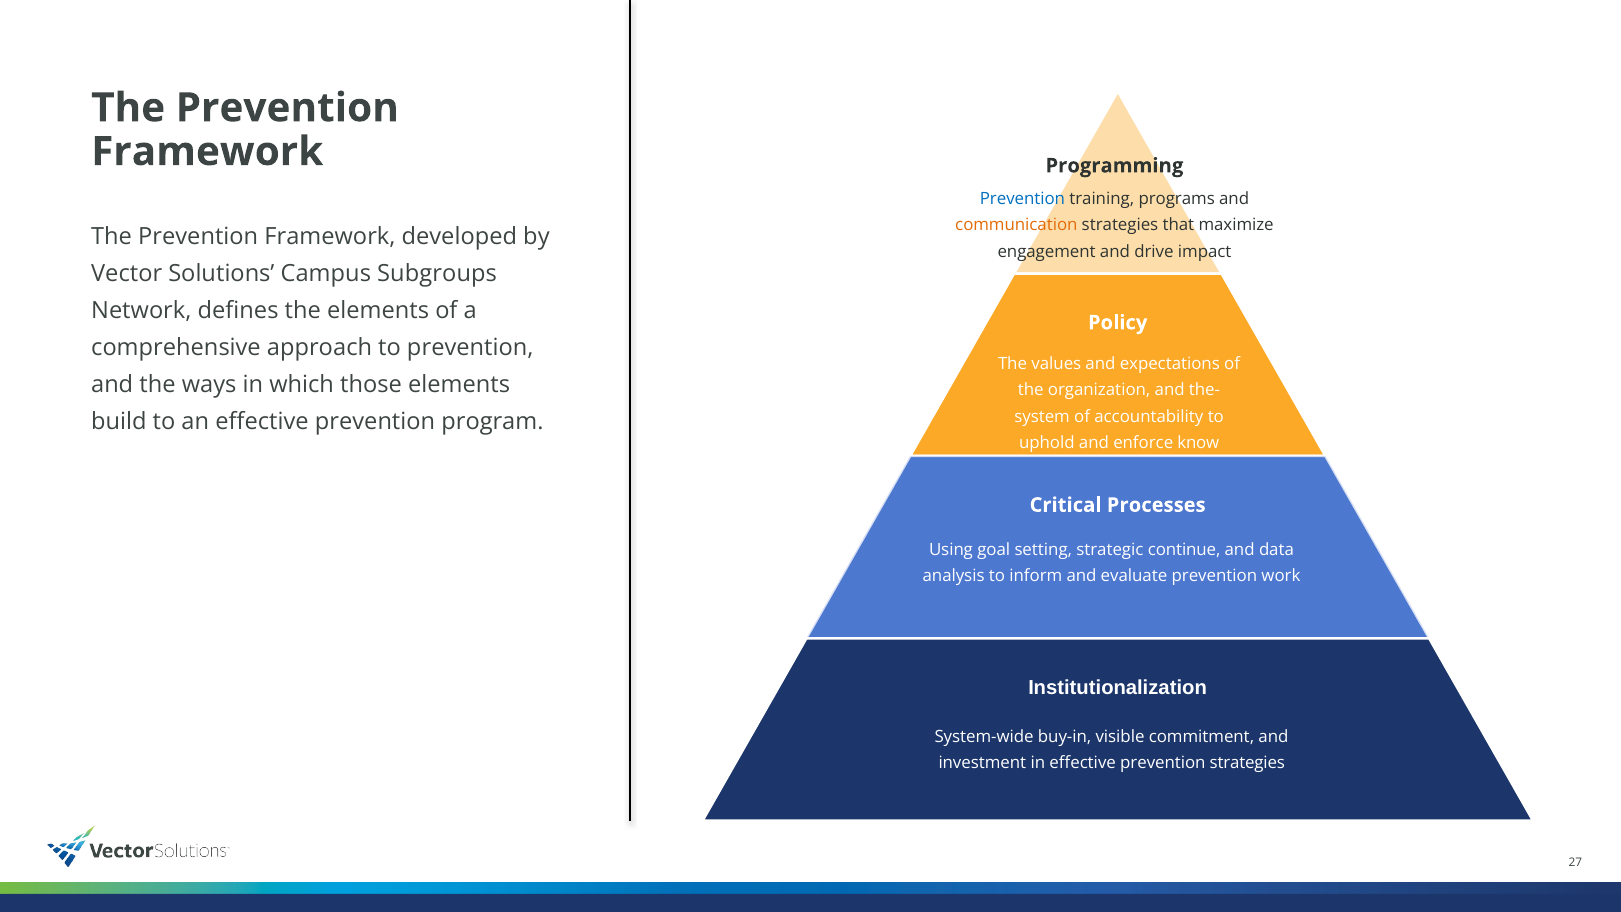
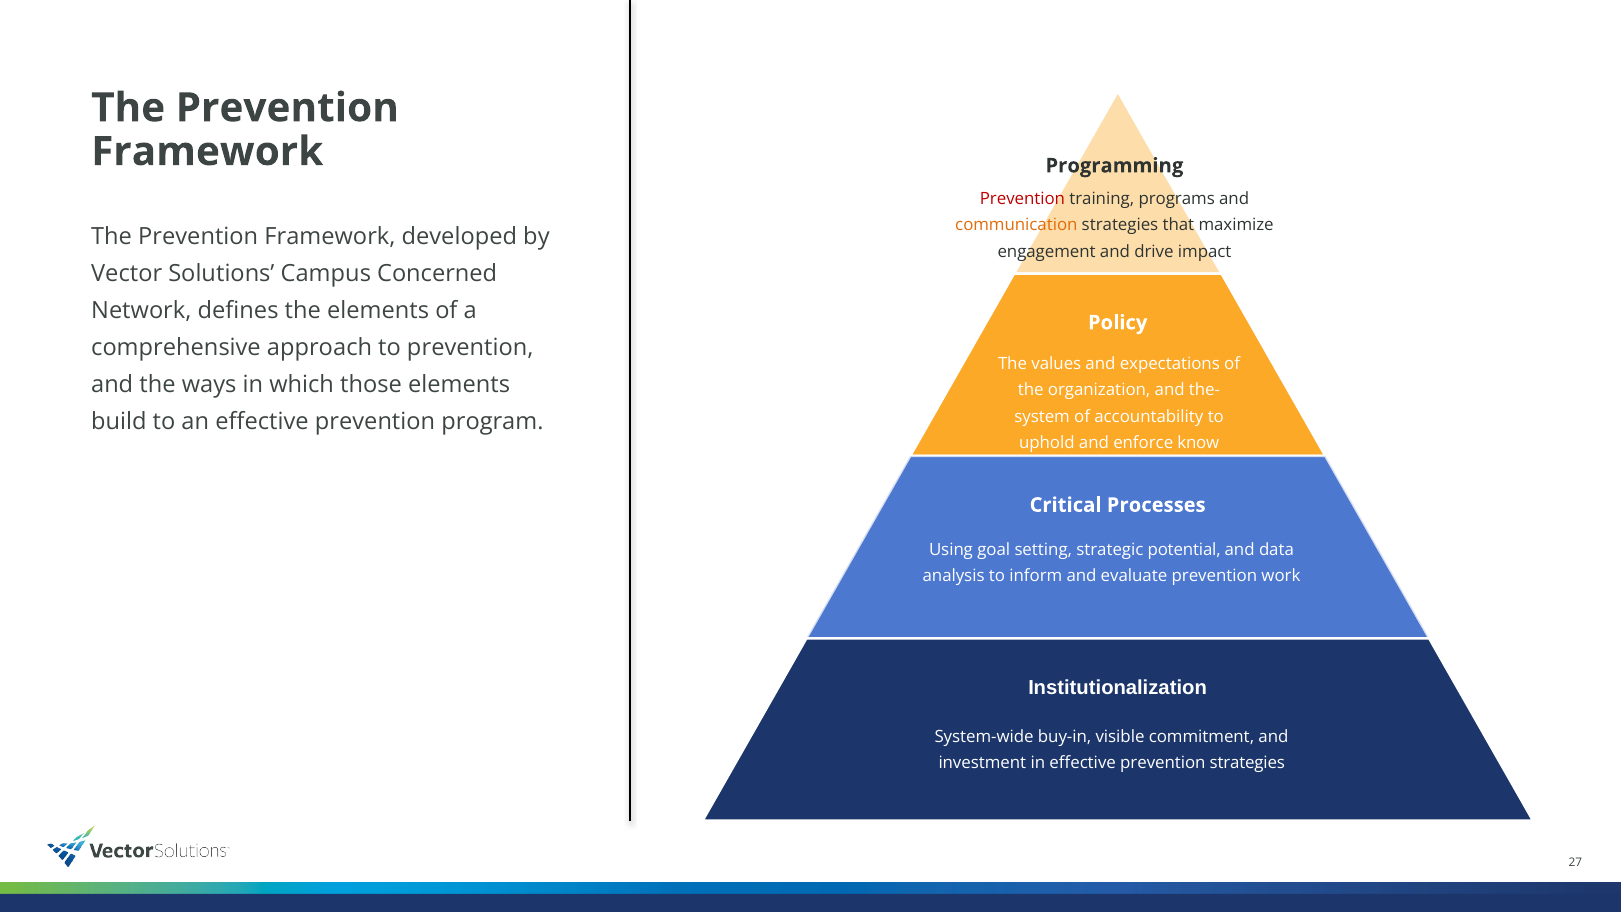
Prevention at (1022, 199) colour: blue -> red
Subgroups: Subgroups -> Concerned
continue: continue -> potential
